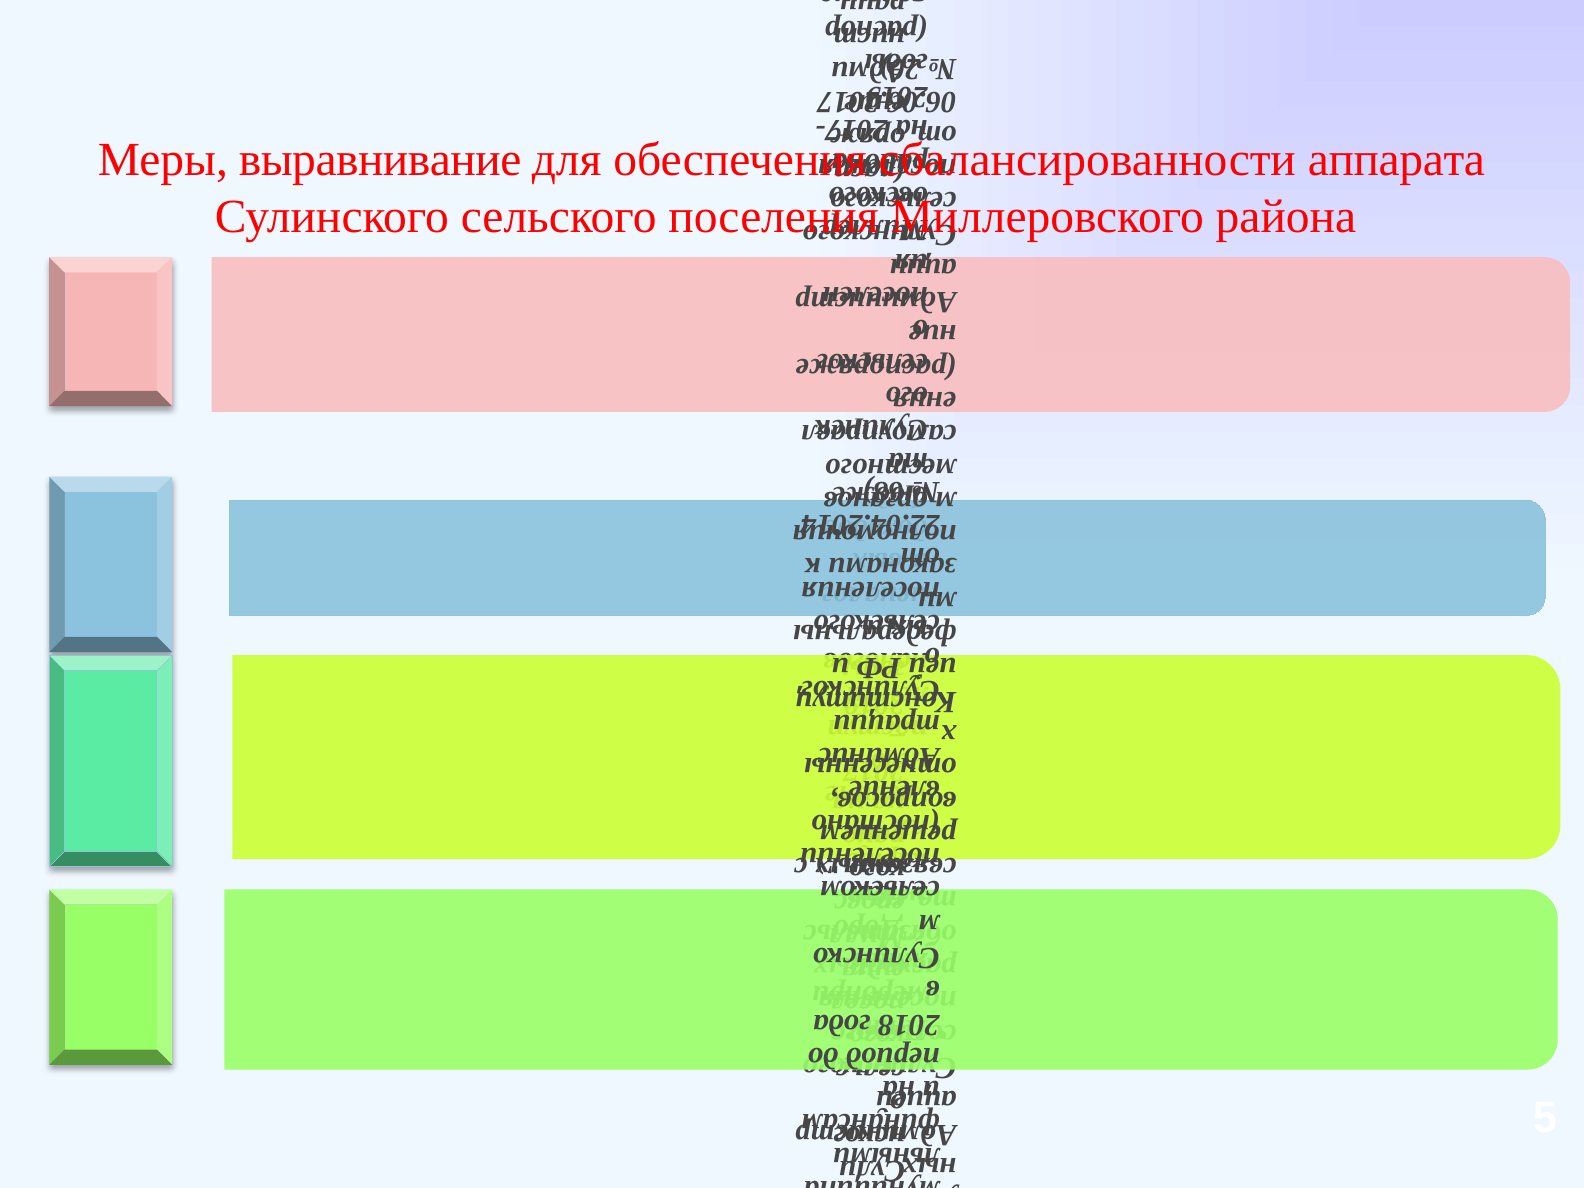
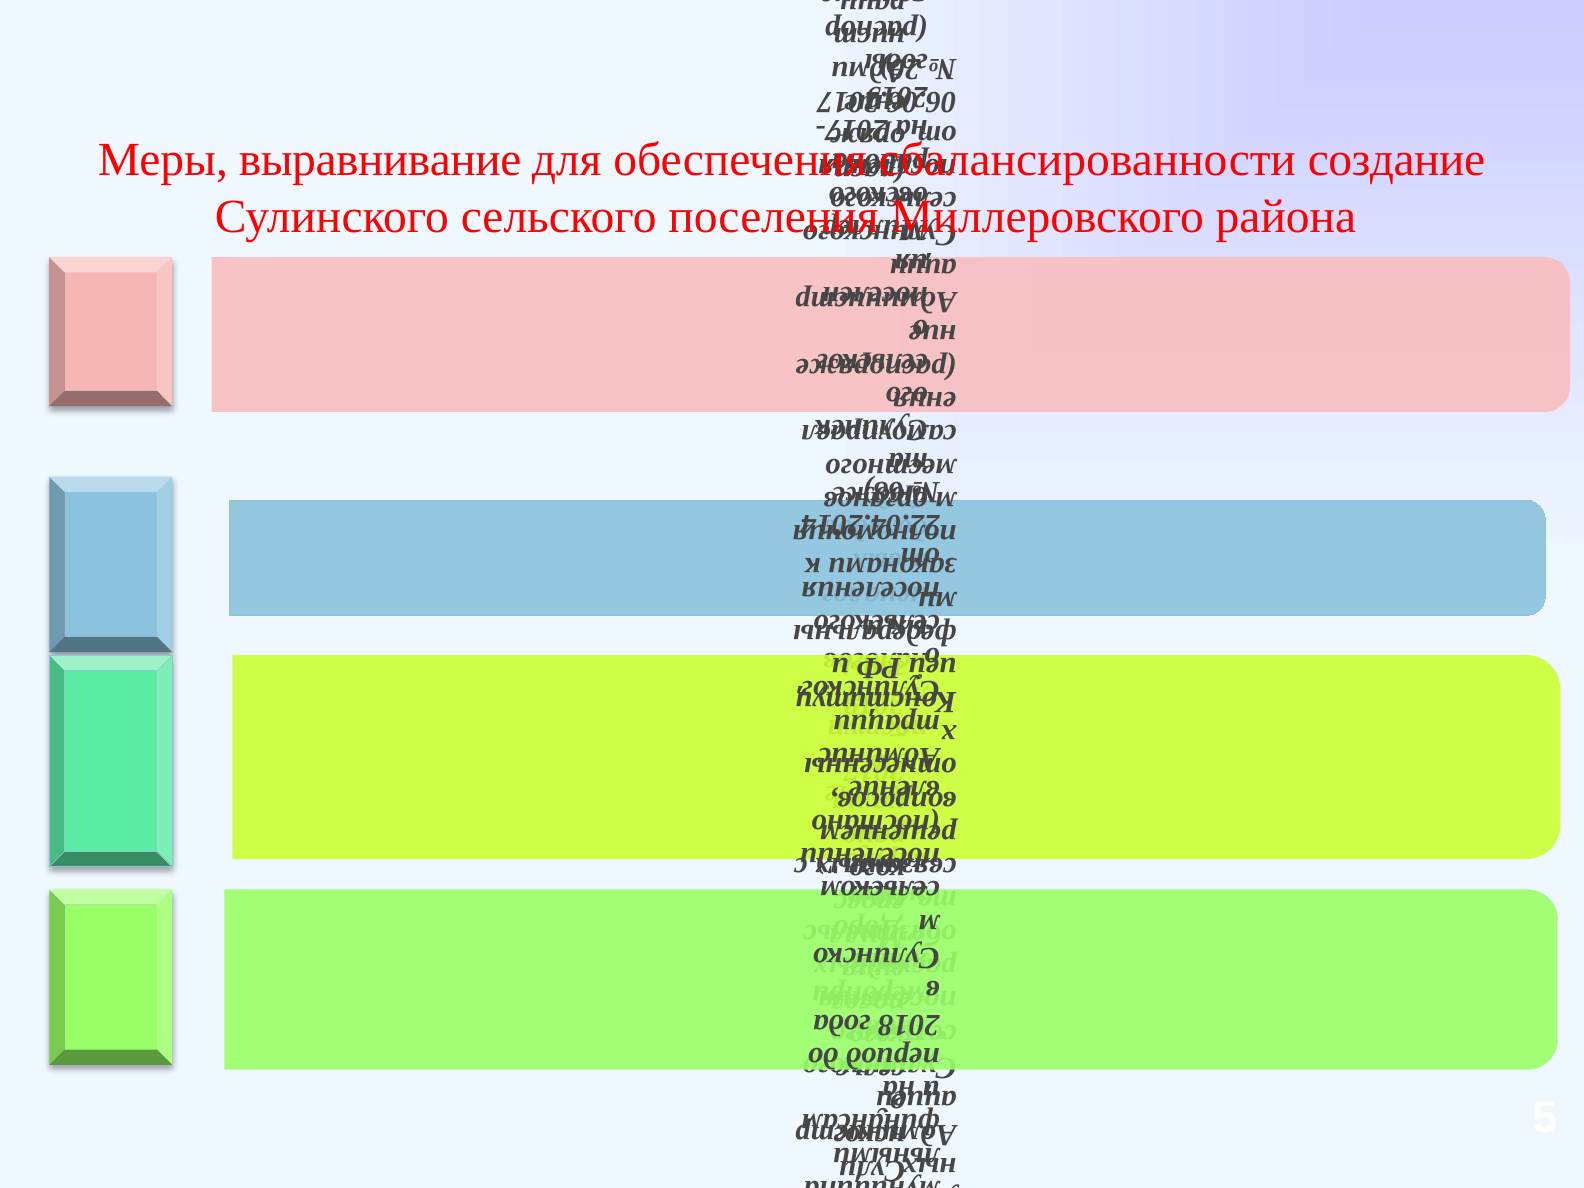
аппарата: аппарата -> создание
